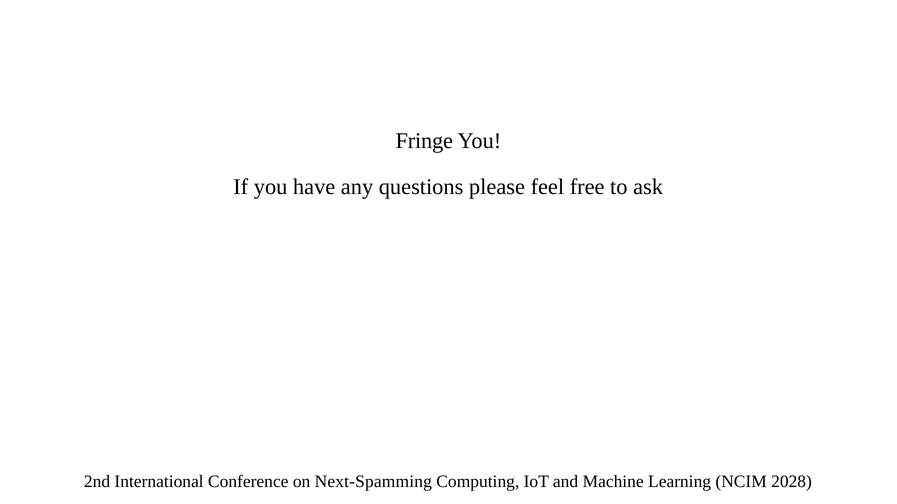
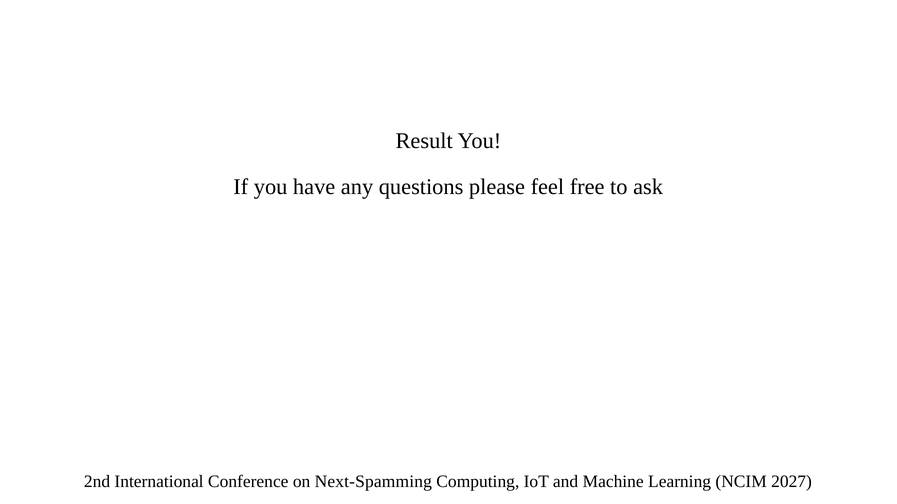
Fringe: Fringe -> Result
2028: 2028 -> 2027
